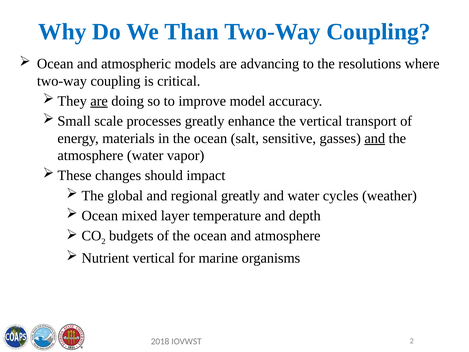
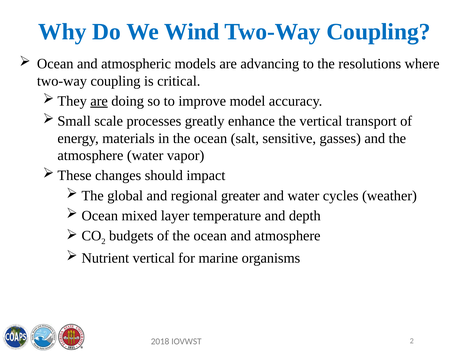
Than: Than -> Wind
and at (375, 138) underline: present -> none
regional greatly: greatly -> greater
